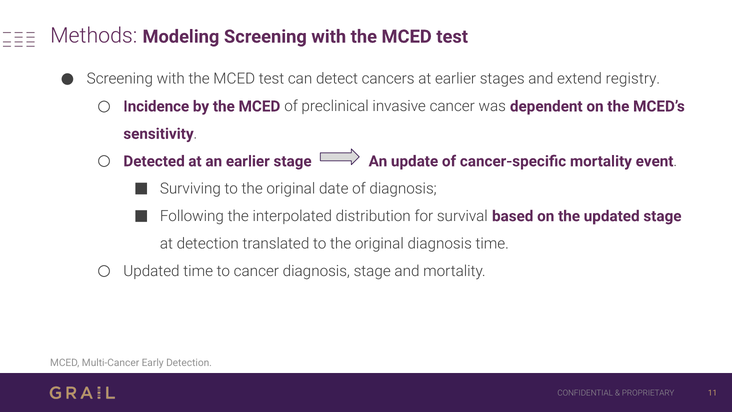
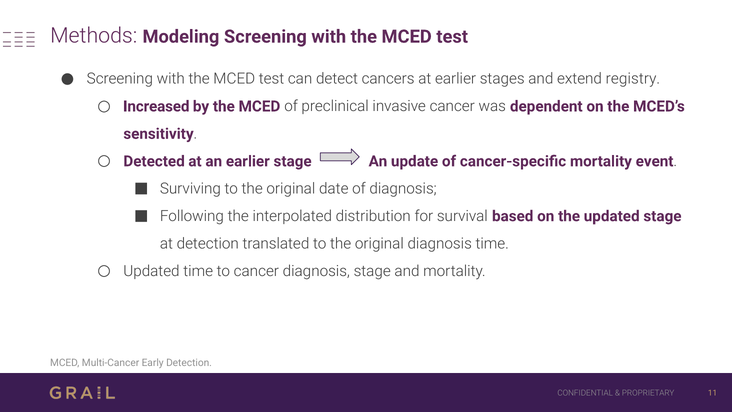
Incidence: Incidence -> Increased
